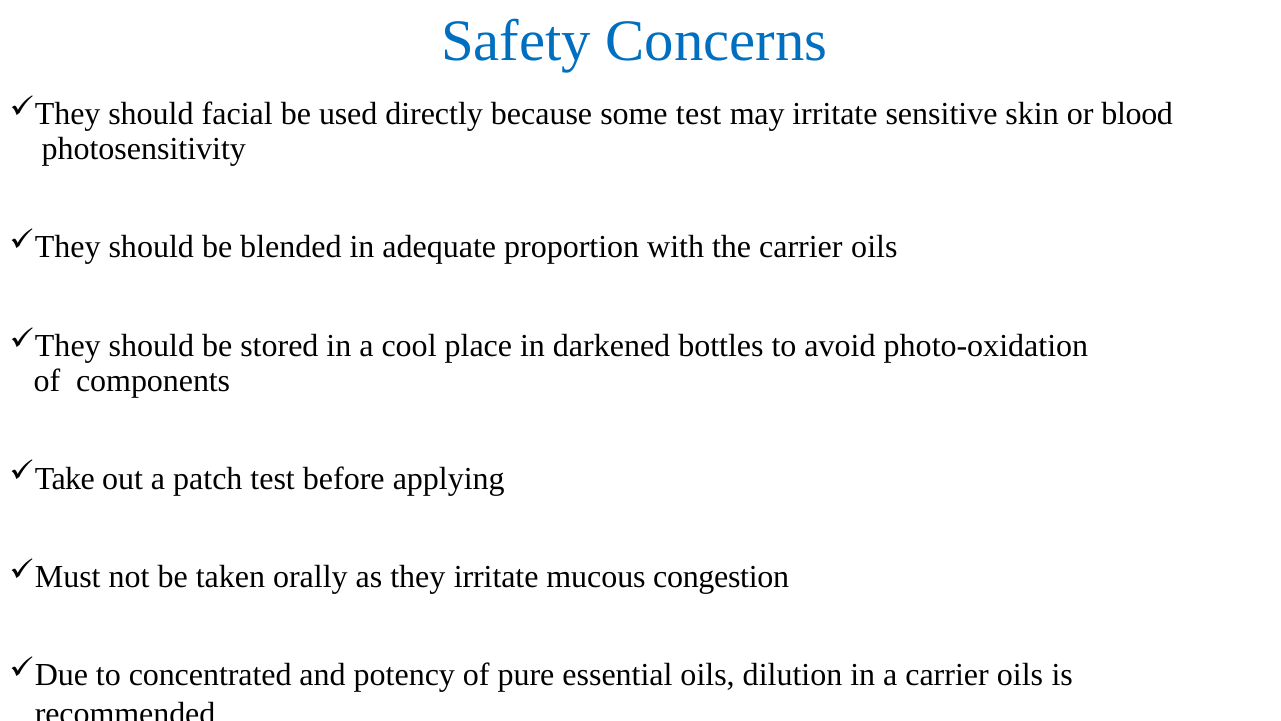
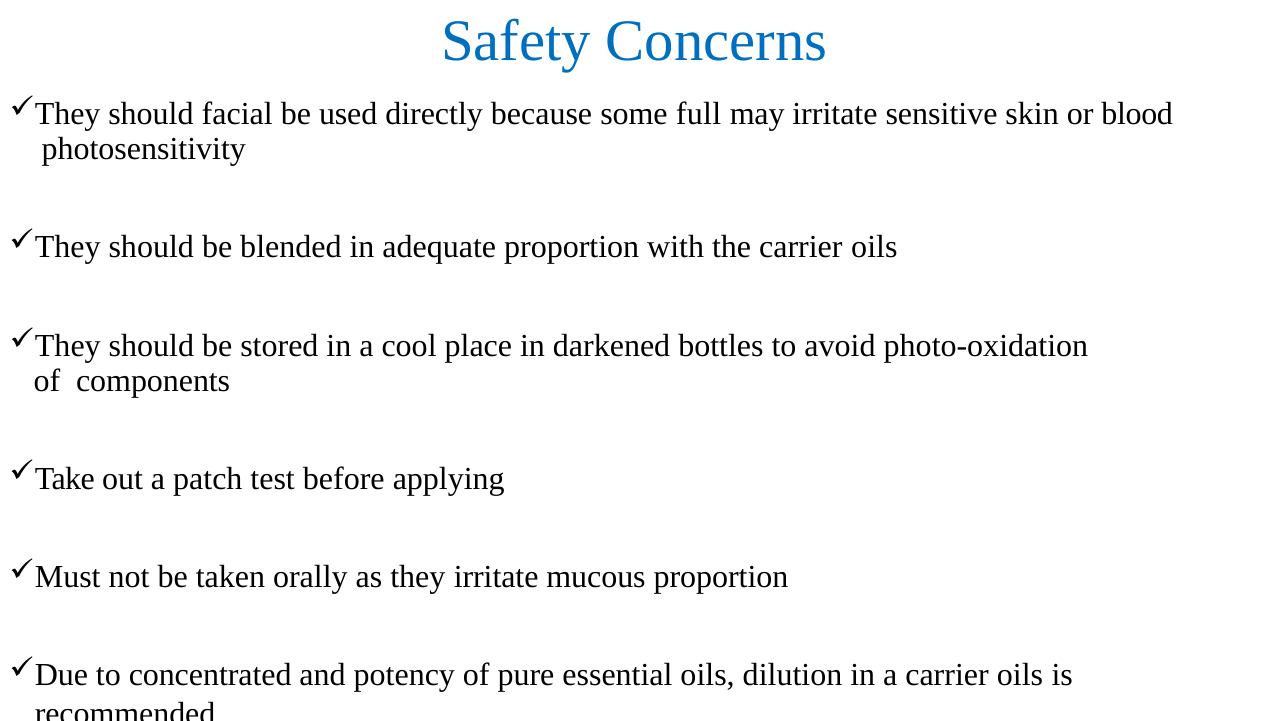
some test: test -> full
mucous congestion: congestion -> proportion
